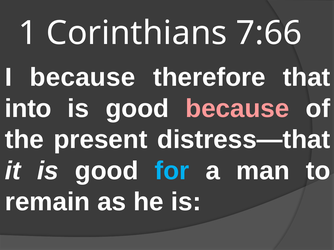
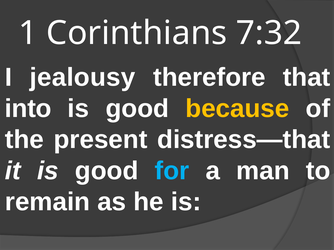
7:66: 7:66 -> 7:32
I because: because -> jealousy
because at (237, 109) colour: pink -> yellow
